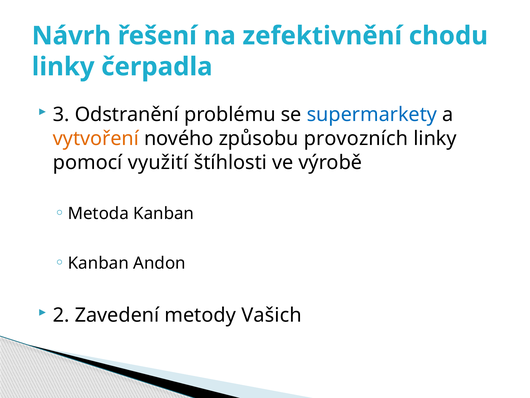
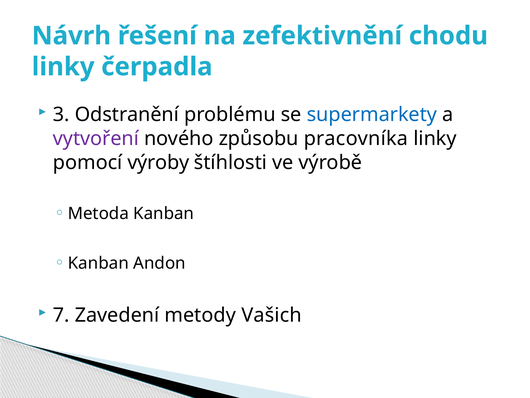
vytvoření colour: orange -> purple
provozních: provozních -> pracovníka
využití: využití -> výroby
2: 2 -> 7
